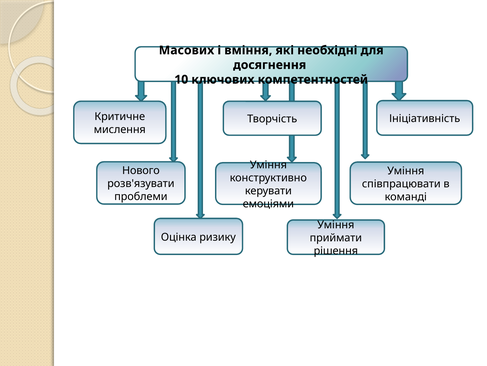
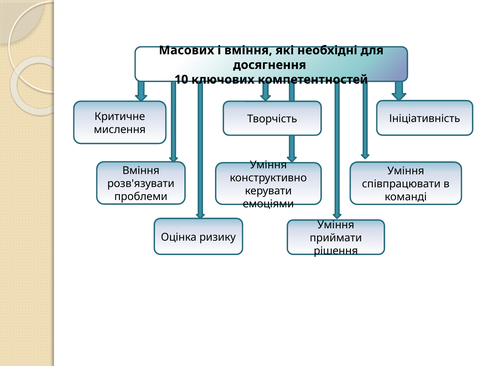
Нового at (141, 170): Нового -> Вміння
